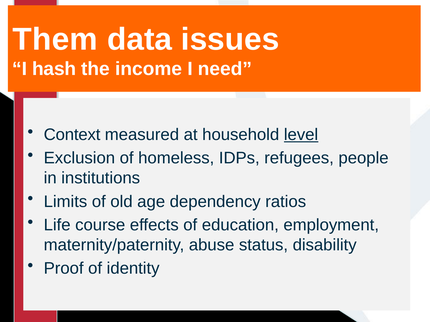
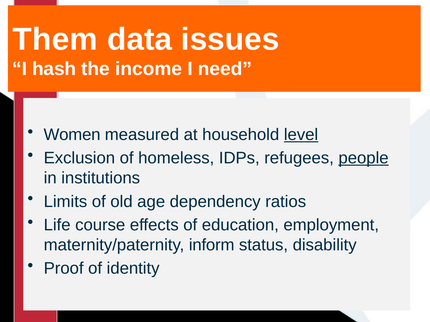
Context: Context -> Women
people underline: none -> present
abuse: abuse -> inform
